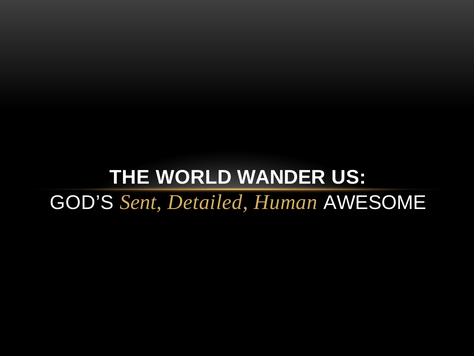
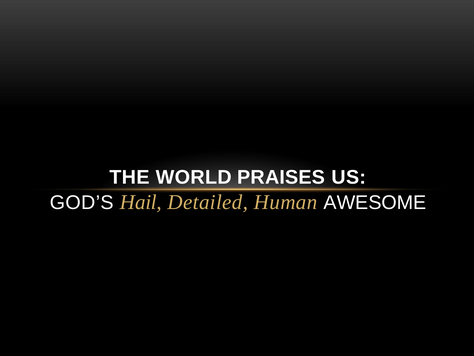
WANDER: WANDER -> PRAISES
Sent: Sent -> Hail
